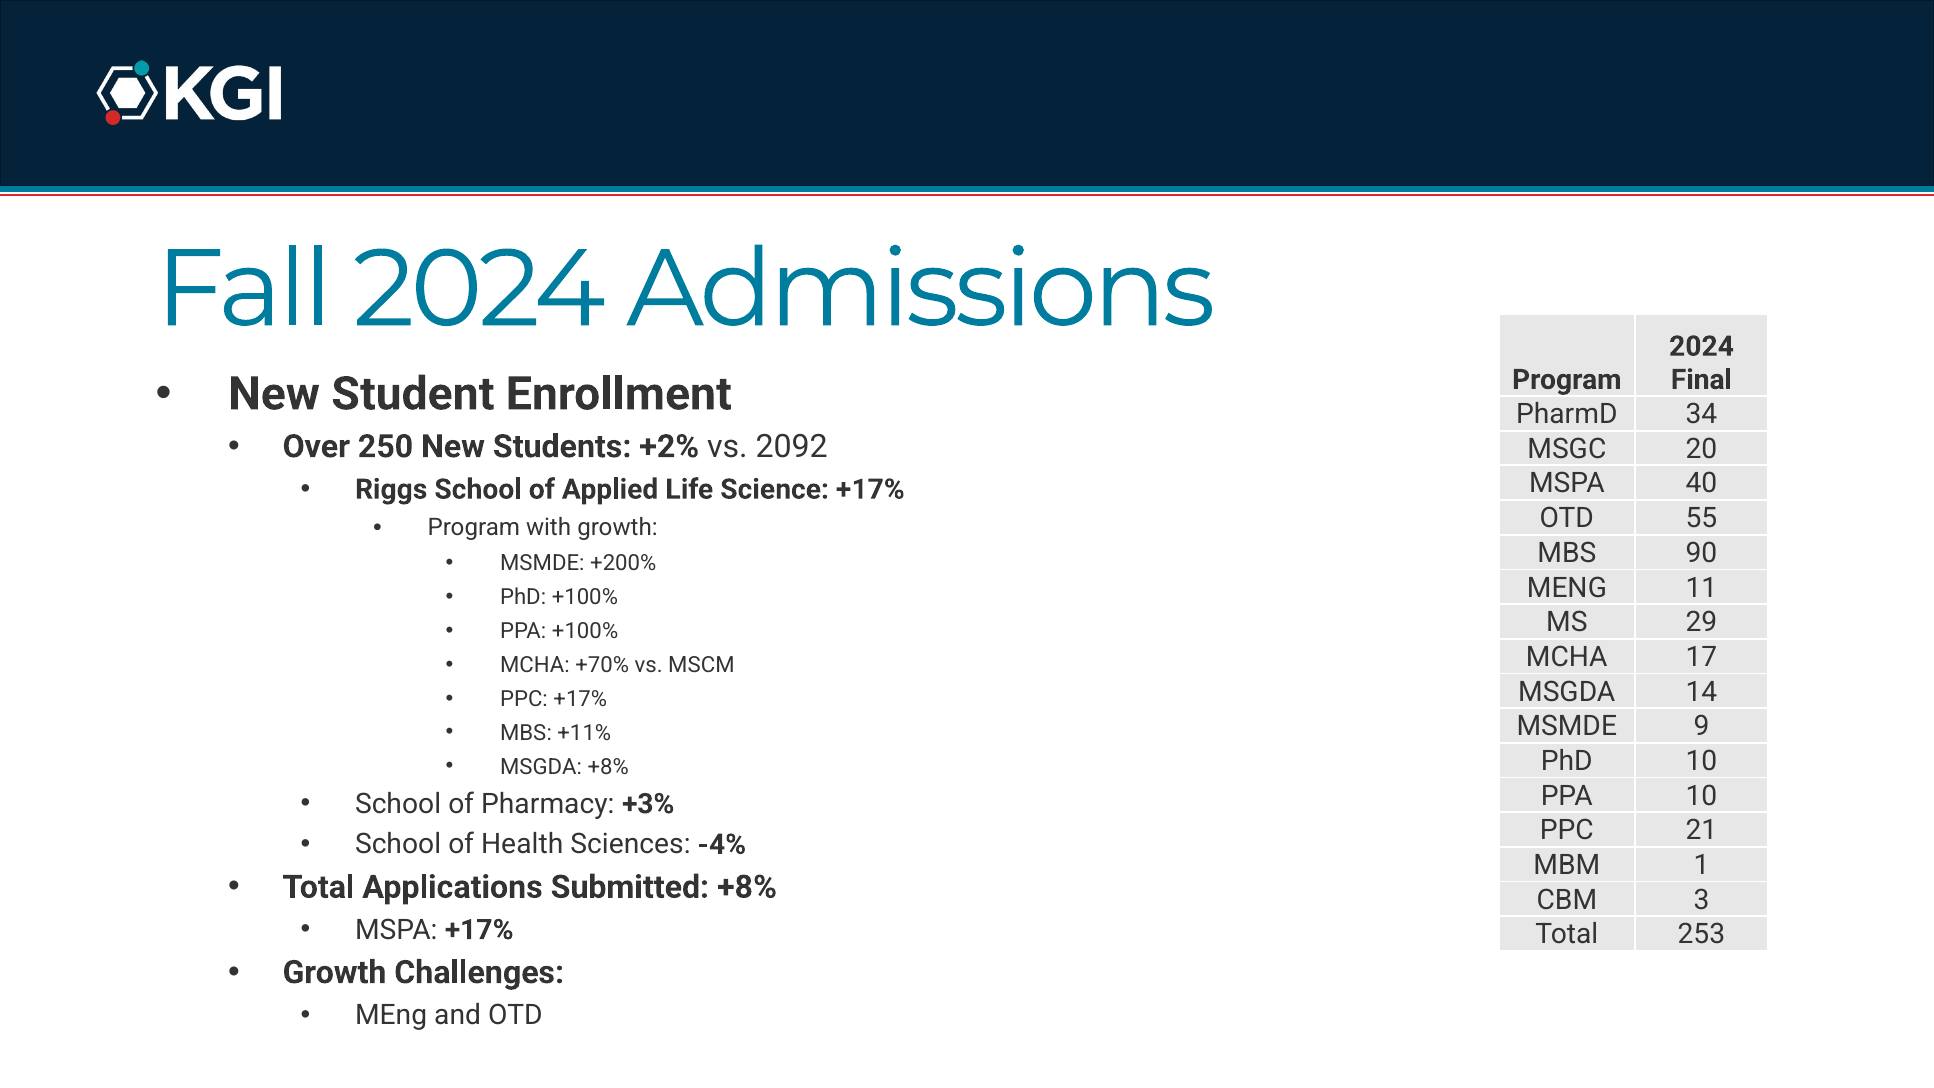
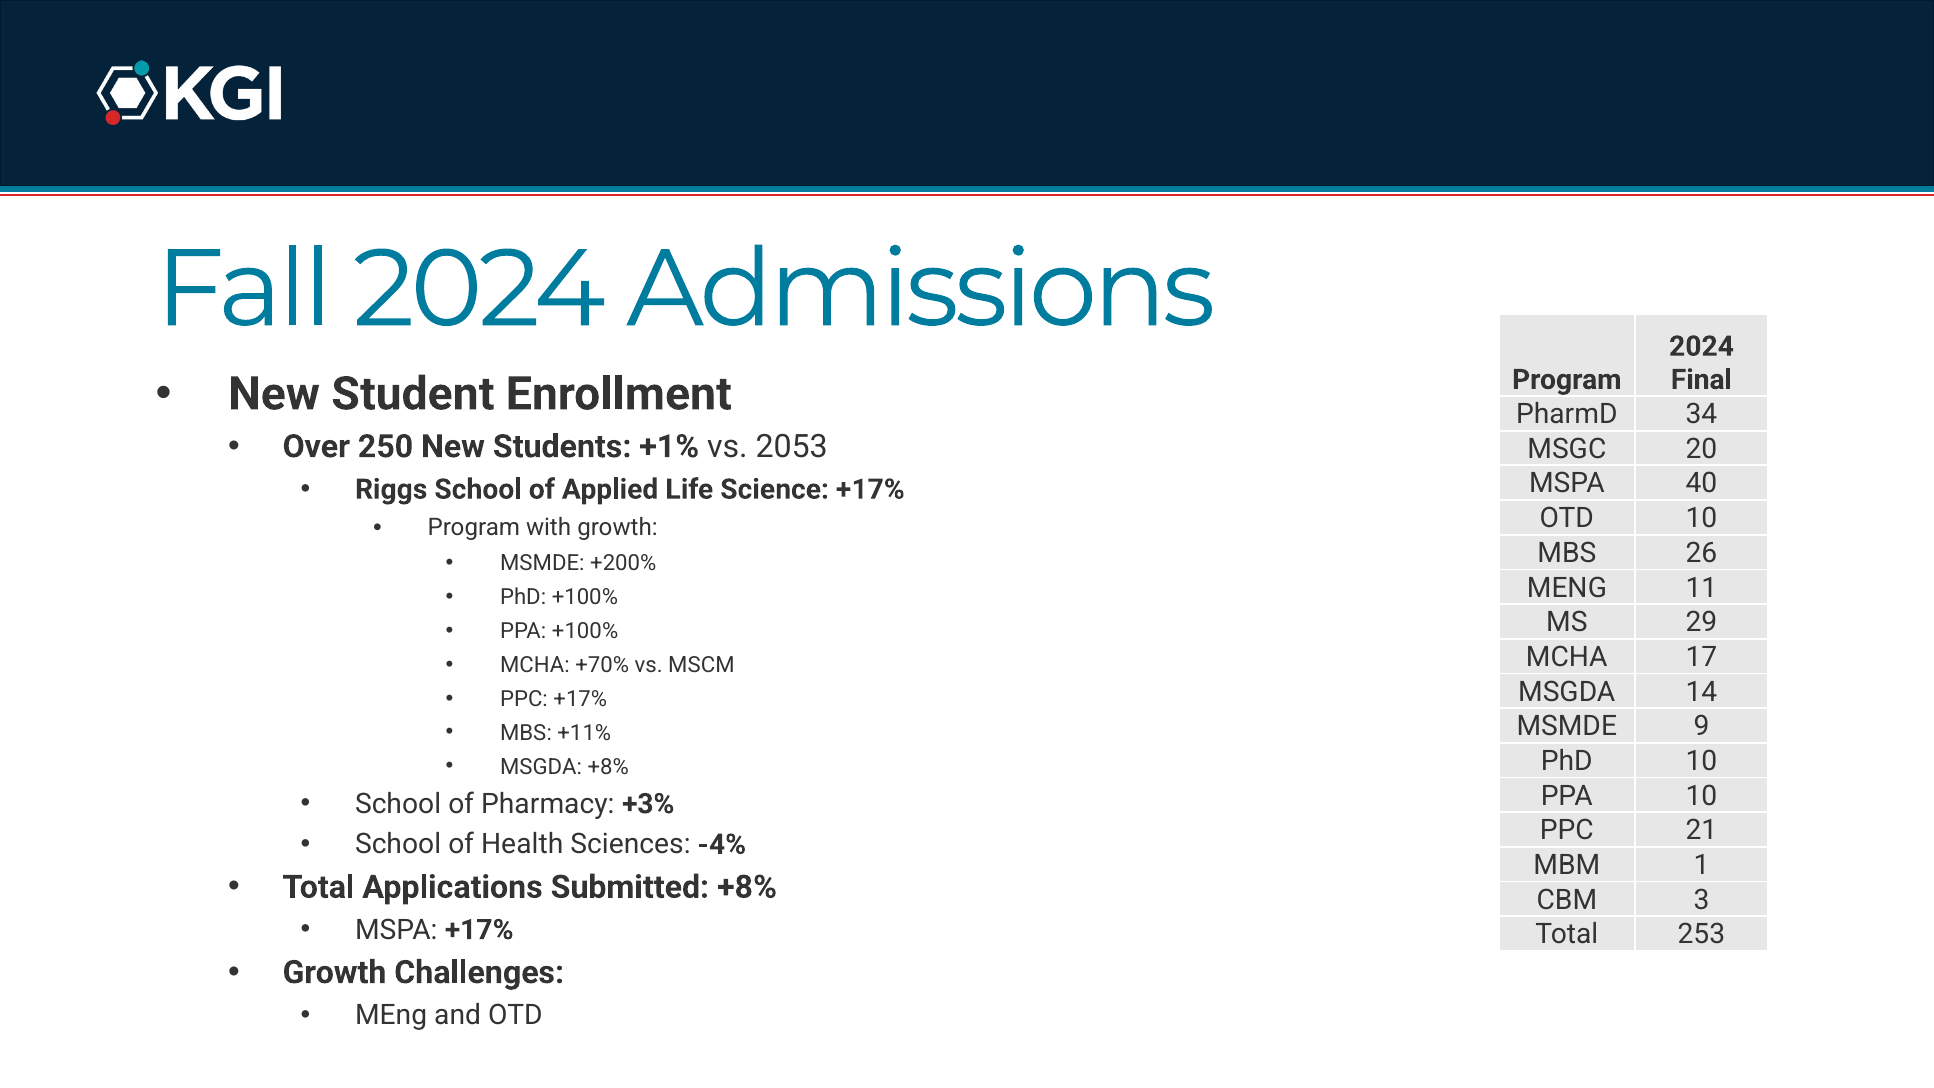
+2%: +2% -> +1%
2092: 2092 -> 2053
OTD 55: 55 -> 10
90: 90 -> 26
